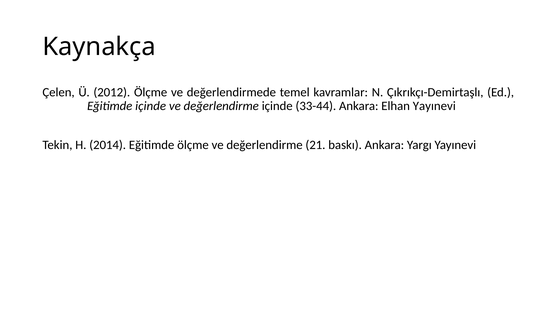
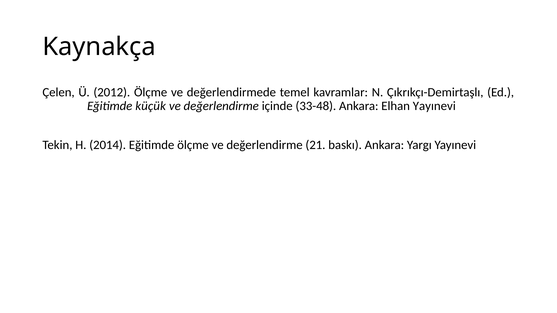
Eğitimde içinde: içinde -> küçük
33-44: 33-44 -> 33-48
